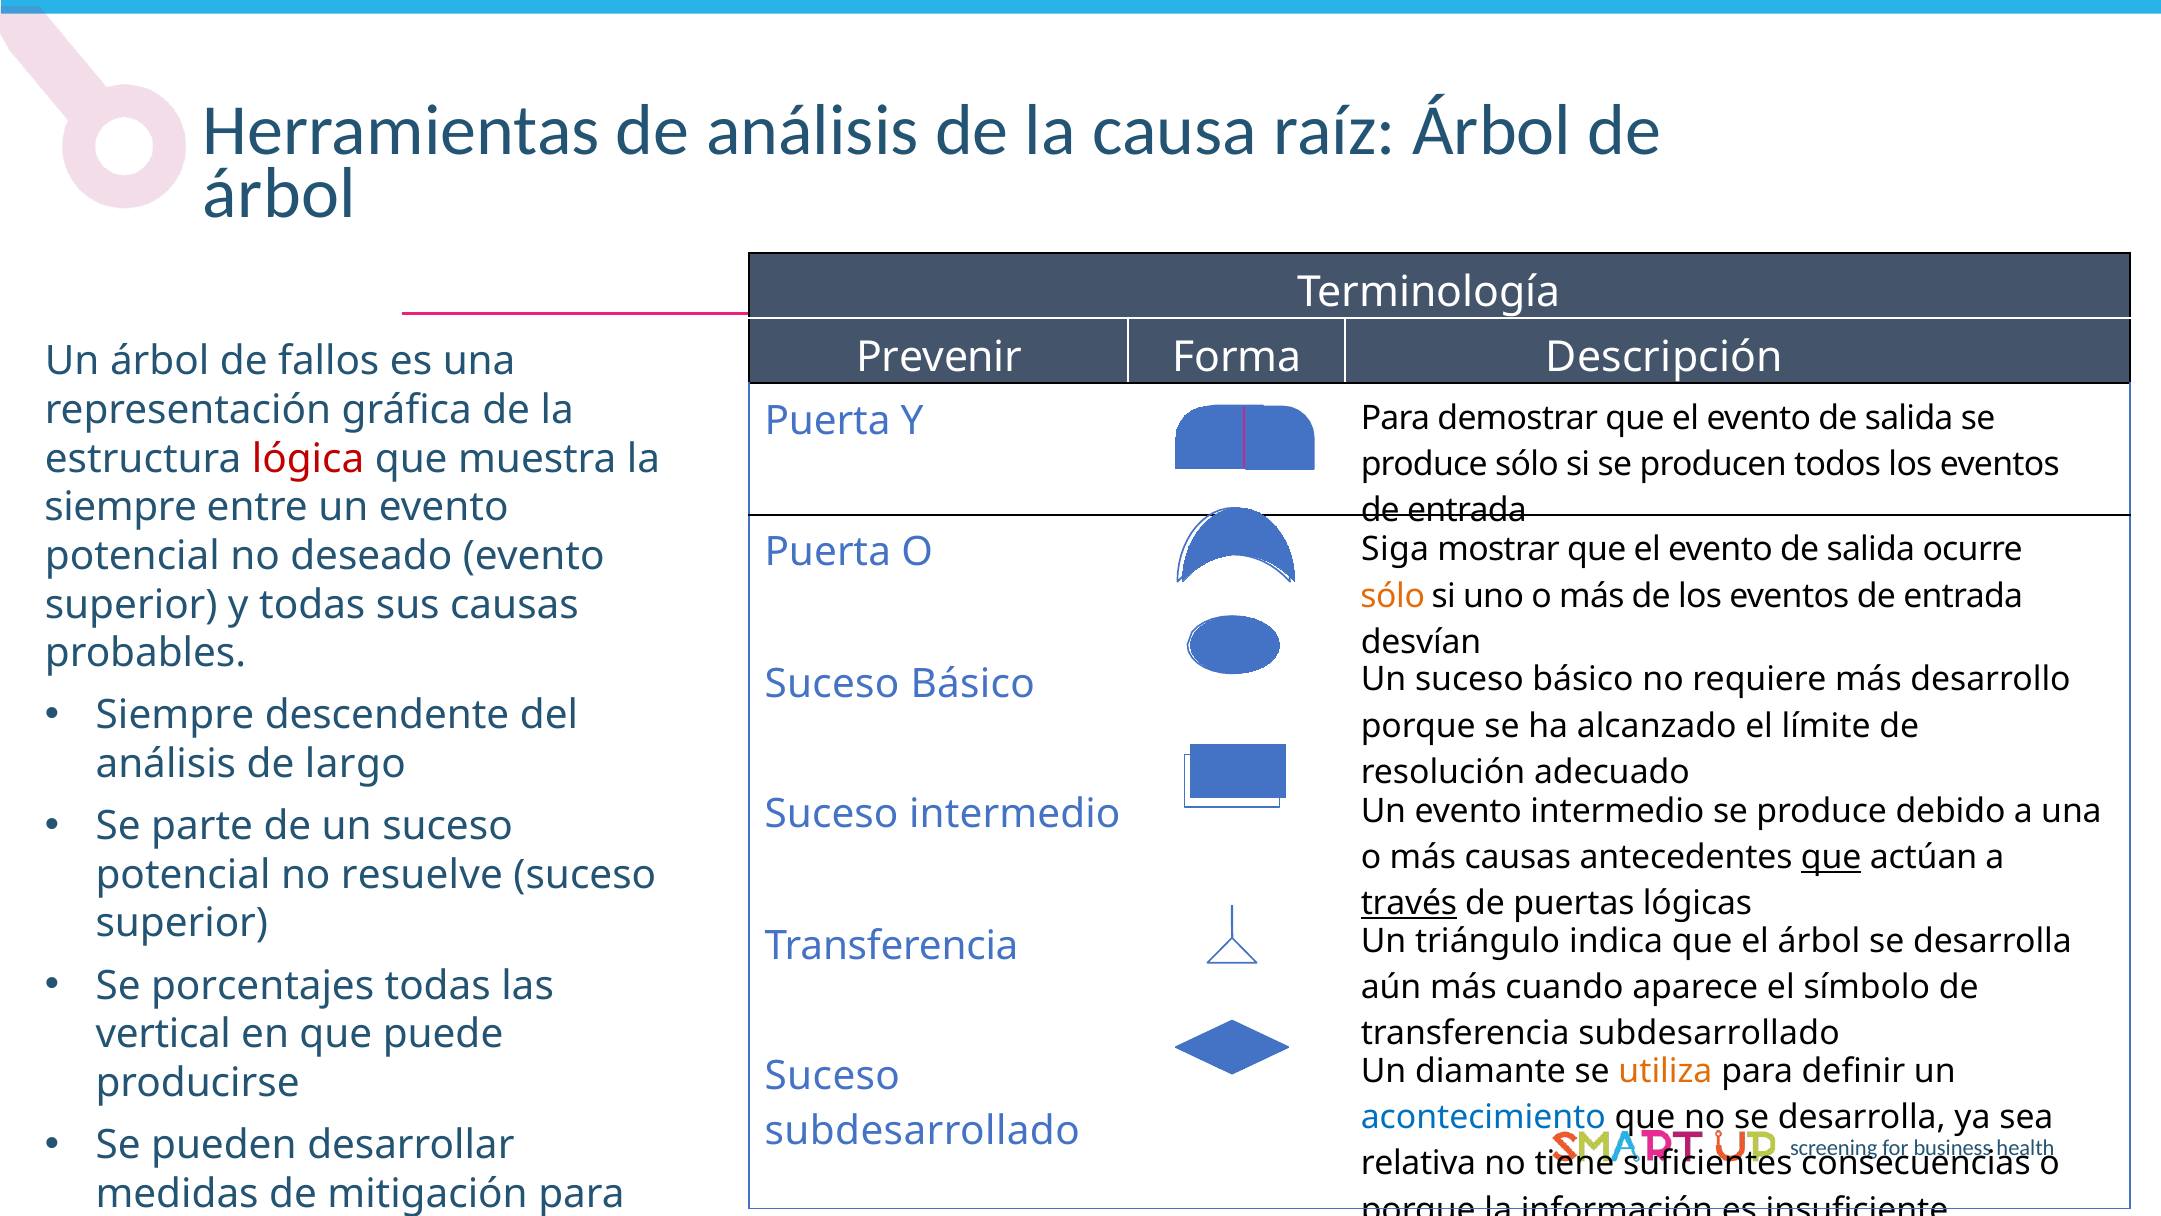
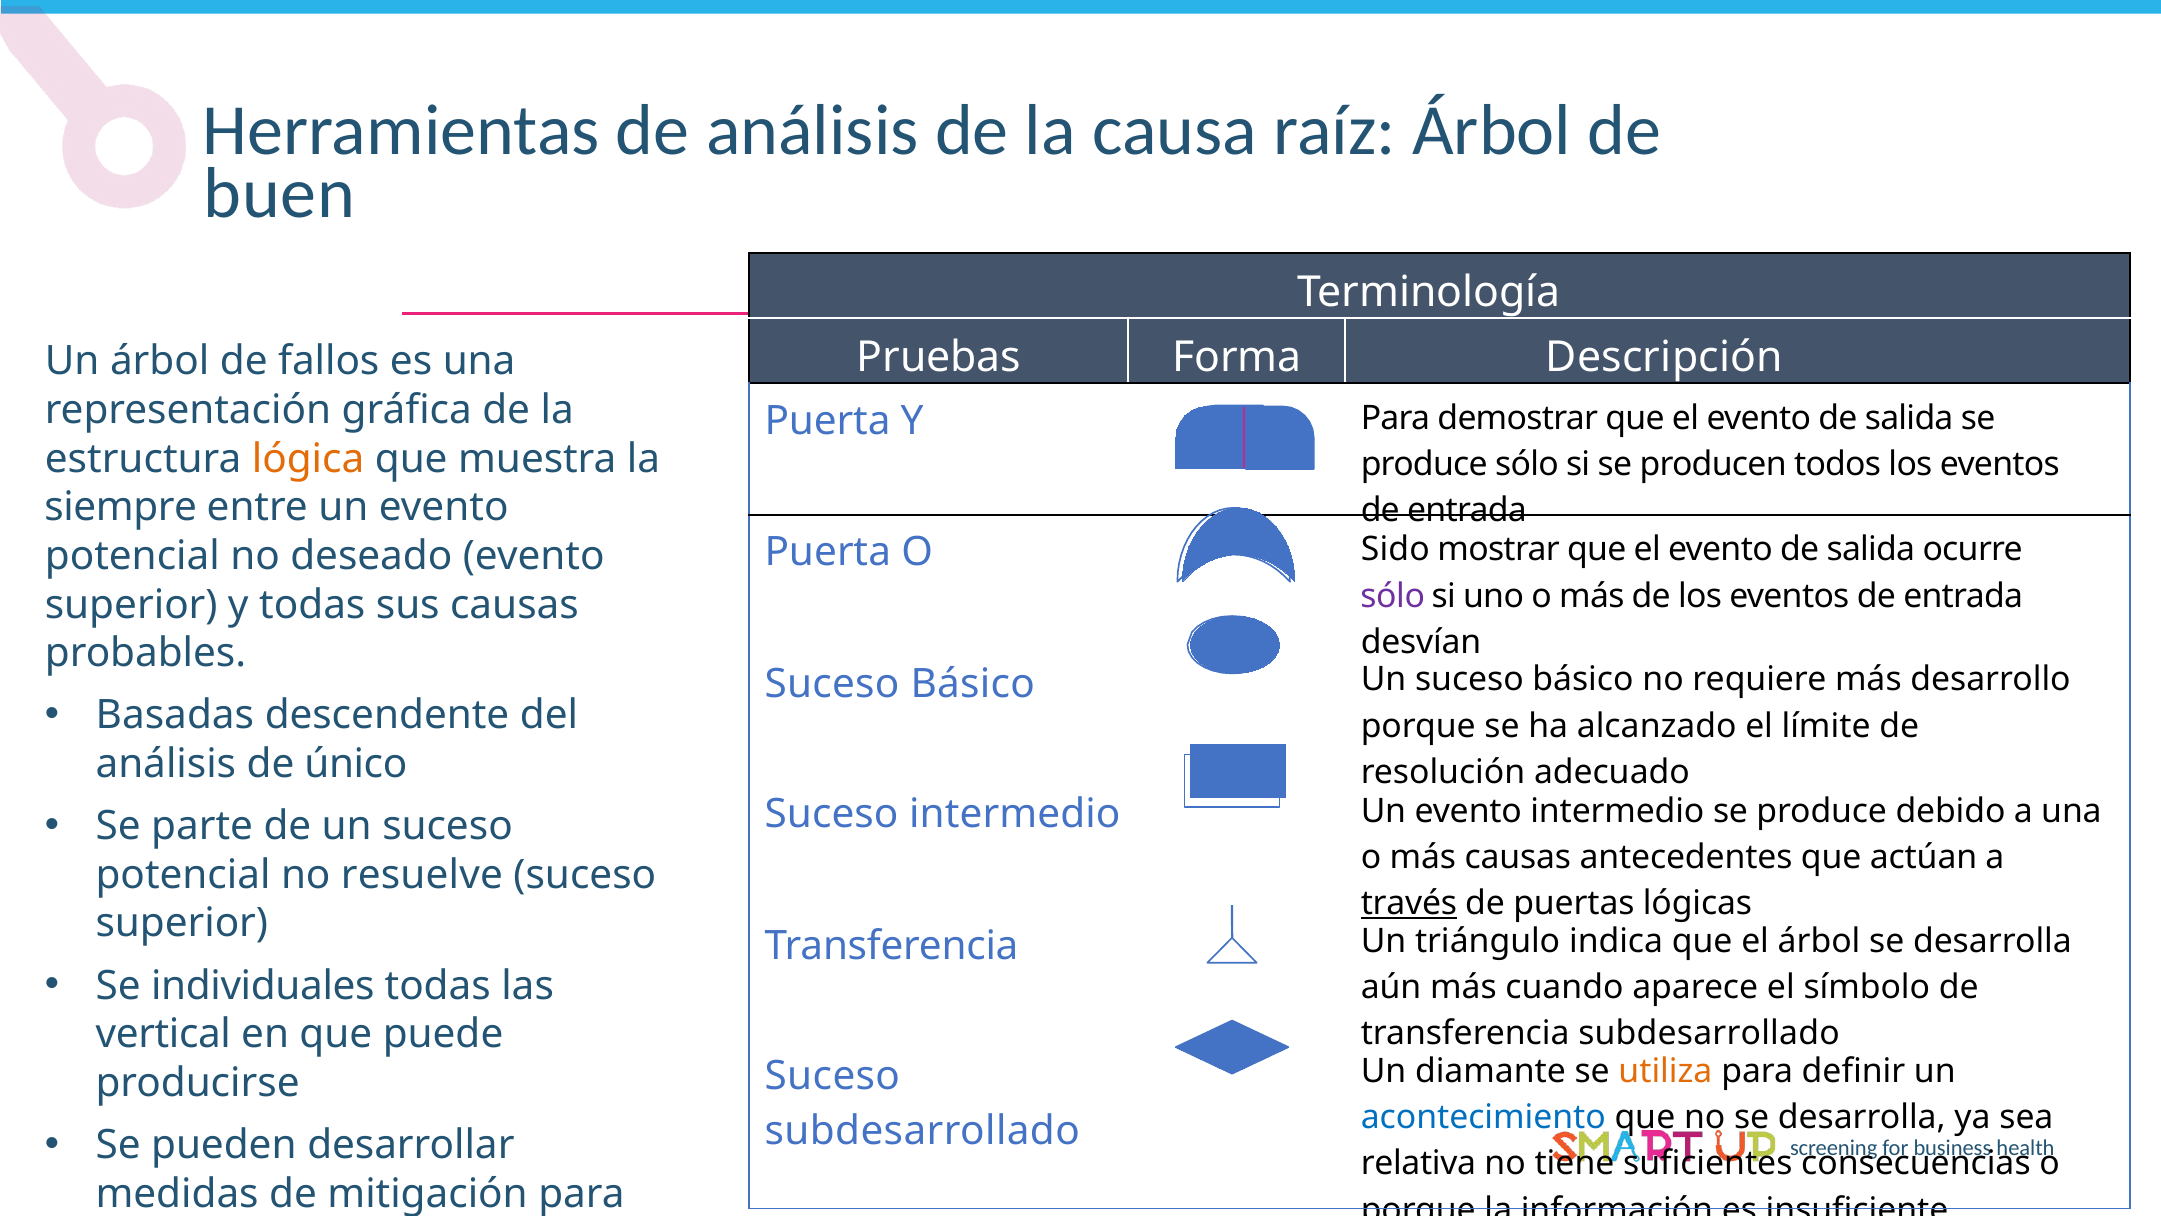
árbol at (279, 193): árbol -> buen
Prevenir: Prevenir -> Pruebas
lógica colour: red -> orange
Siga: Siga -> Sido
sólo at (1393, 596) colour: orange -> purple
Siempre at (175, 715): Siempre -> Basadas
largo: largo -> único
que at (1831, 857) underline: present -> none
porcentajes: porcentajes -> individuales
